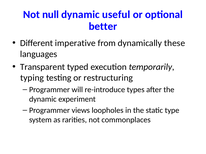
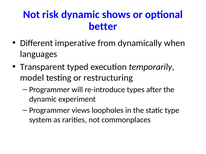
null: null -> risk
useful: useful -> shows
these: these -> when
typing: typing -> model
